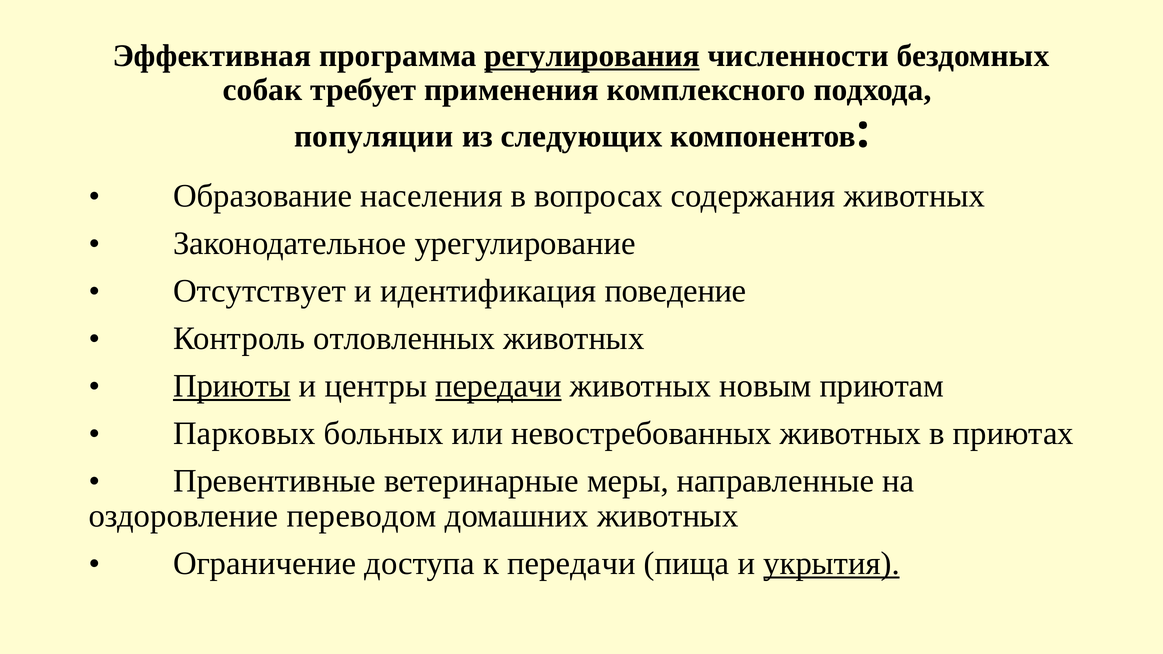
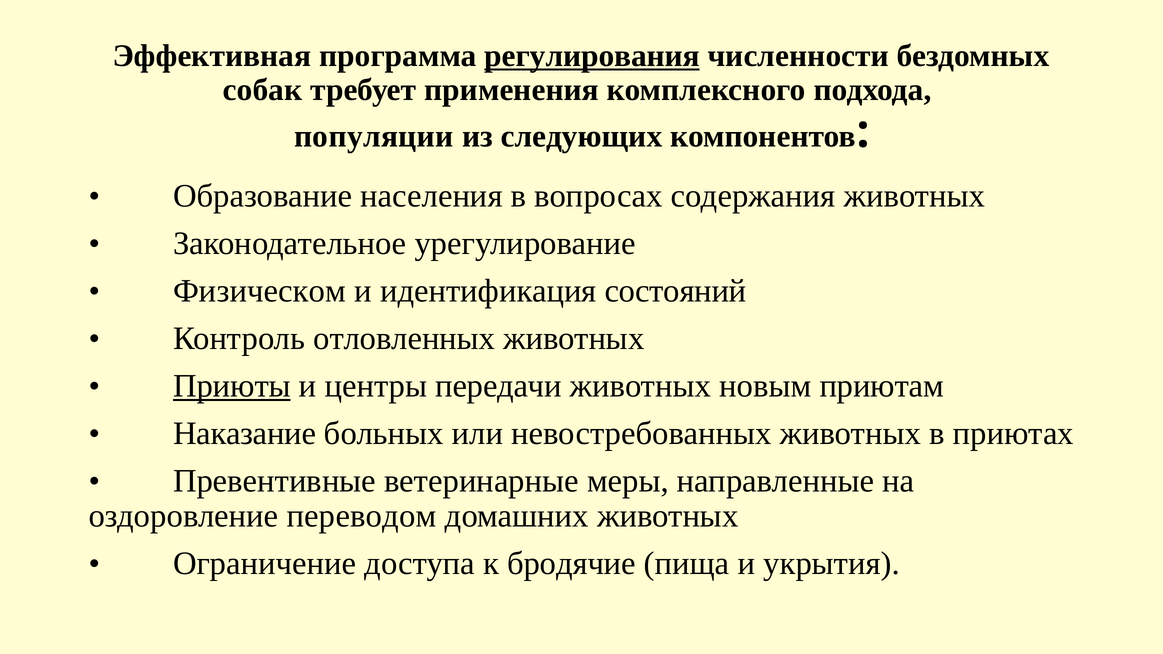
Отсутствует: Отсутствует -> Физическом
поведение: поведение -> состояний
передачи at (498, 386) underline: present -> none
Парковых: Парковых -> Наказание
к передачи: передачи -> бродячие
укрытия underline: present -> none
